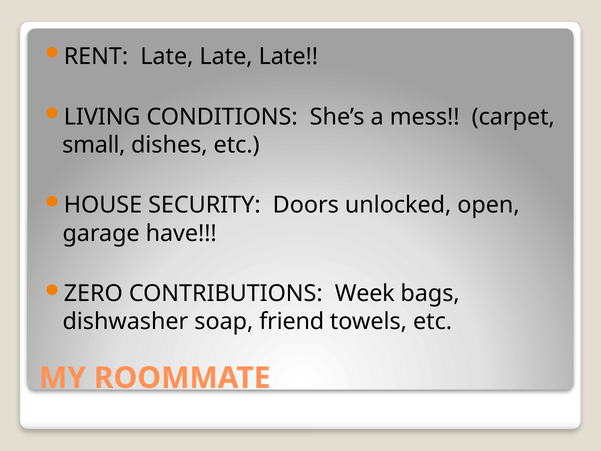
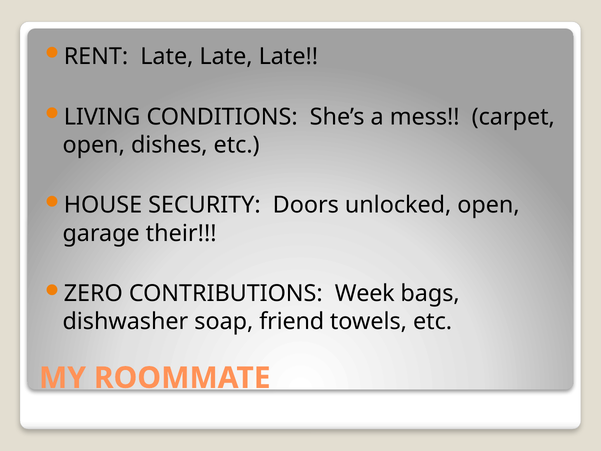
small at (94, 145): small -> open
have: have -> their
